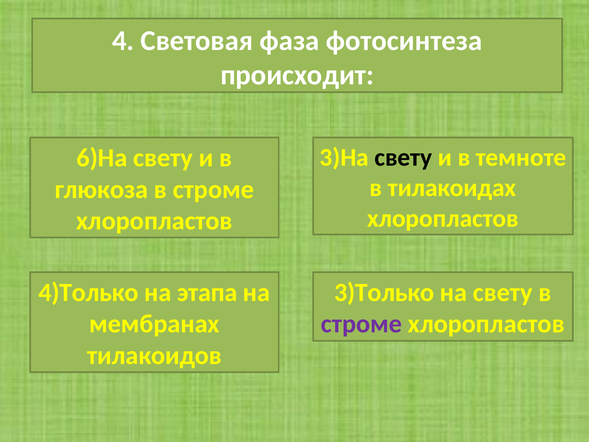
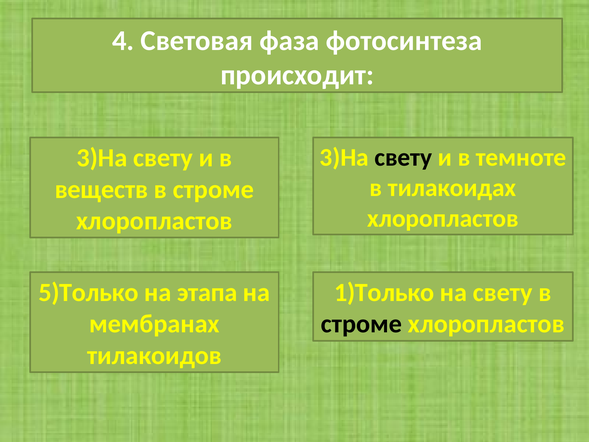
6)На at (102, 158): 6)На -> 3)На
глюкоза: глюкоза -> веществ
4)Только: 4)Только -> 5)Только
3)Только: 3)Только -> 1)Только
строме at (362, 324) colour: purple -> black
